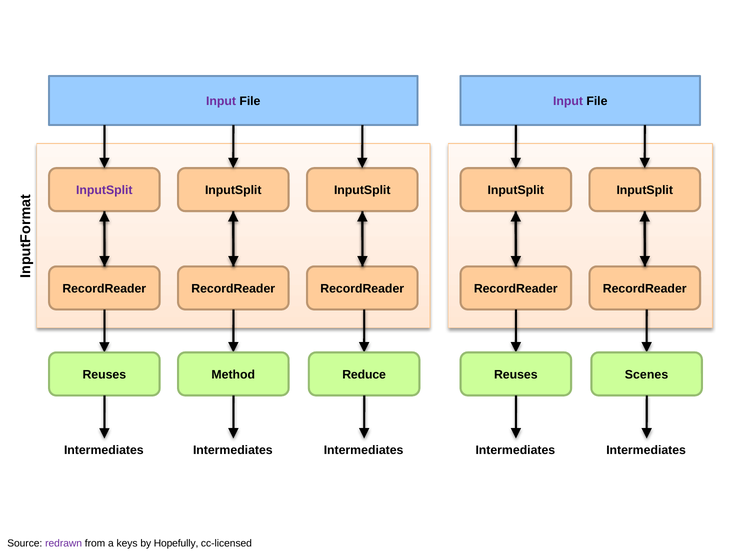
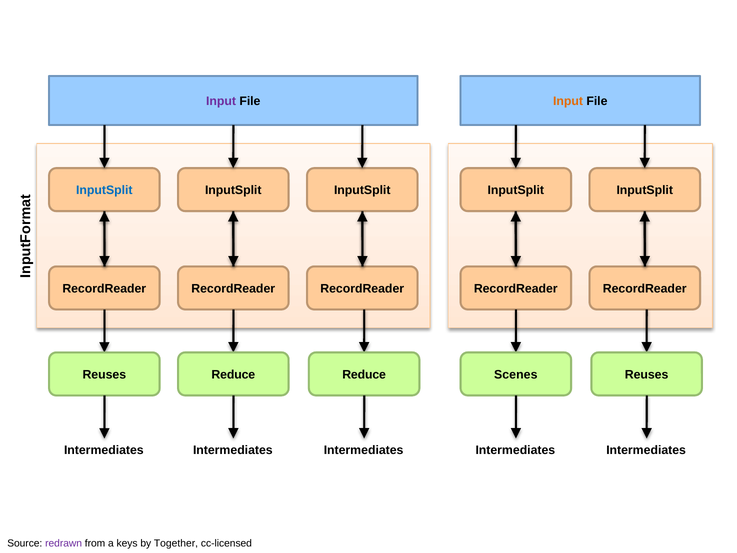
Input at (568, 101) colour: purple -> orange
InputSplit at (104, 190) colour: purple -> blue
Method at (233, 375): Method -> Reduce
Reuses at (516, 375): Reuses -> Scenes
Scenes at (647, 375): Scenes -> Reuses
Hopefully: Hopefully -> Together
